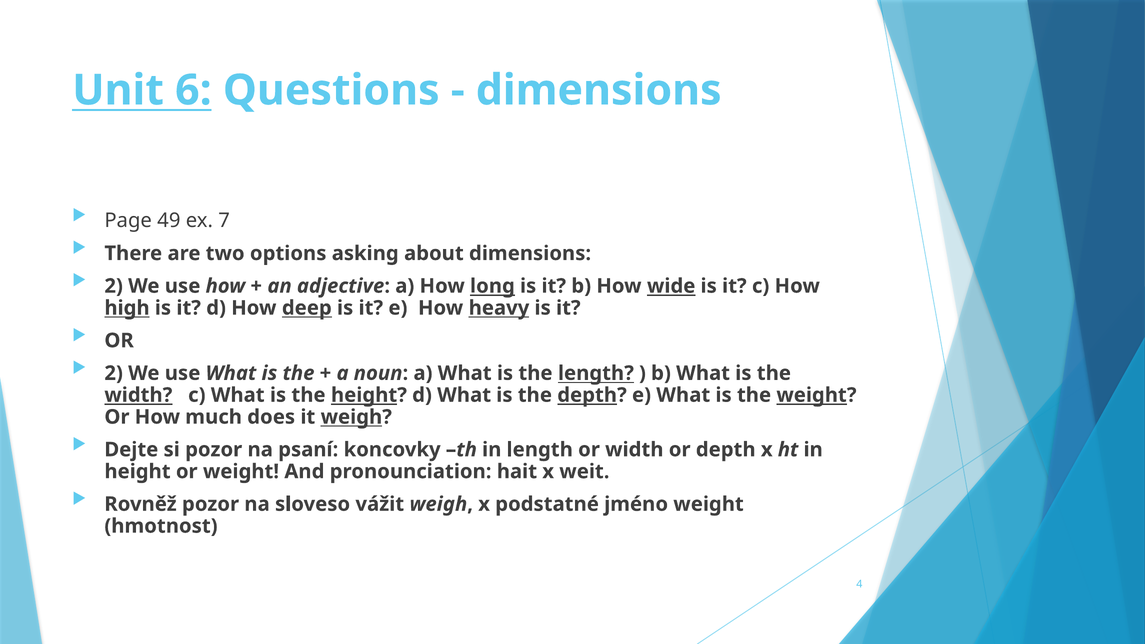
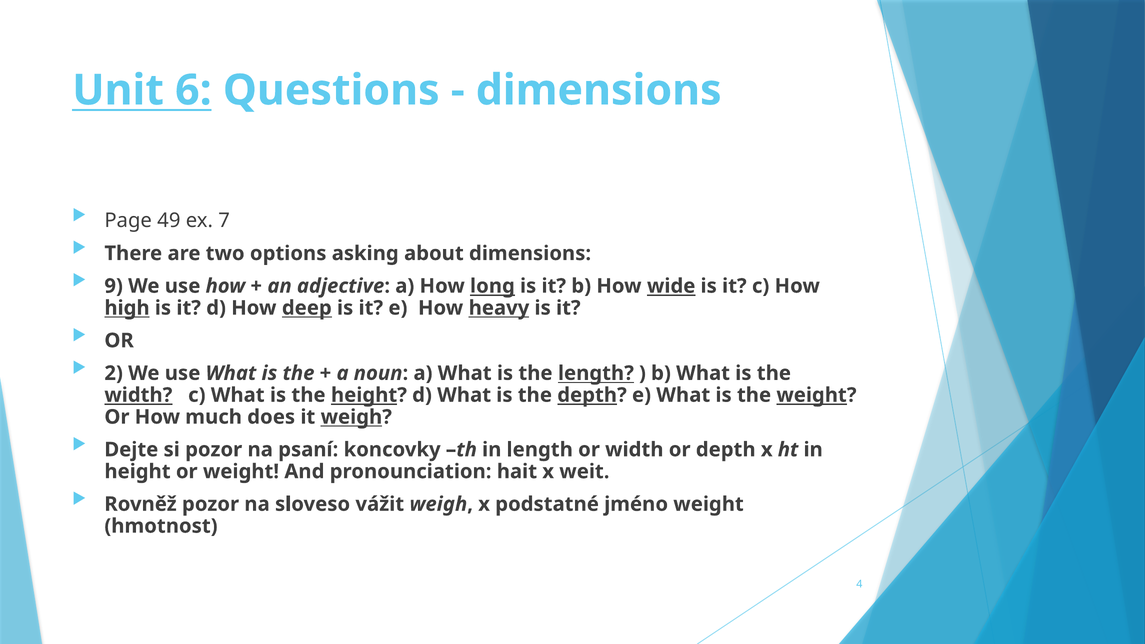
2 at (114, 286): 2 -> 9
